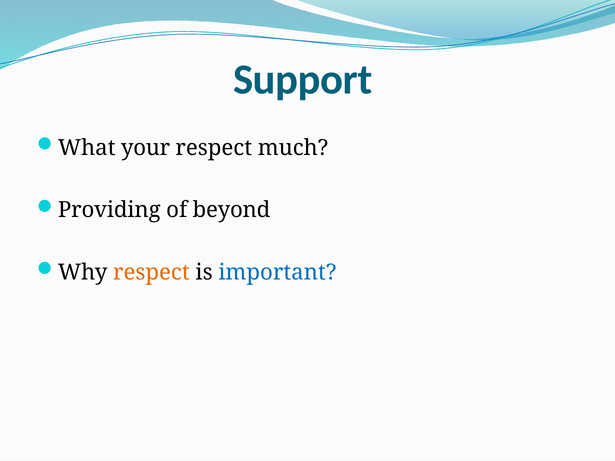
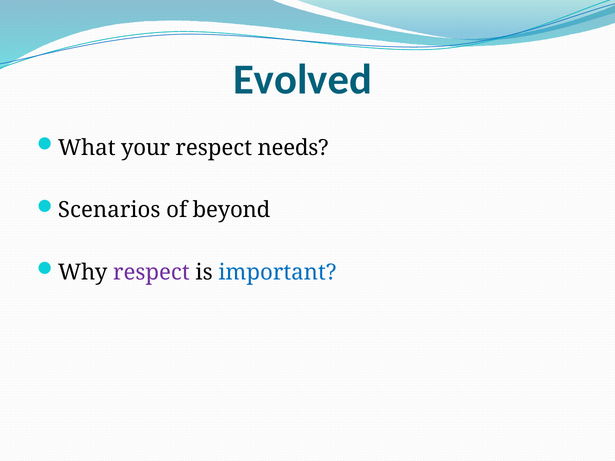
Support: Support -> Evolved
much: much -> needs
Providing: Providing -> Scenarios
respect at (151, 272) colour: orange -> purple
